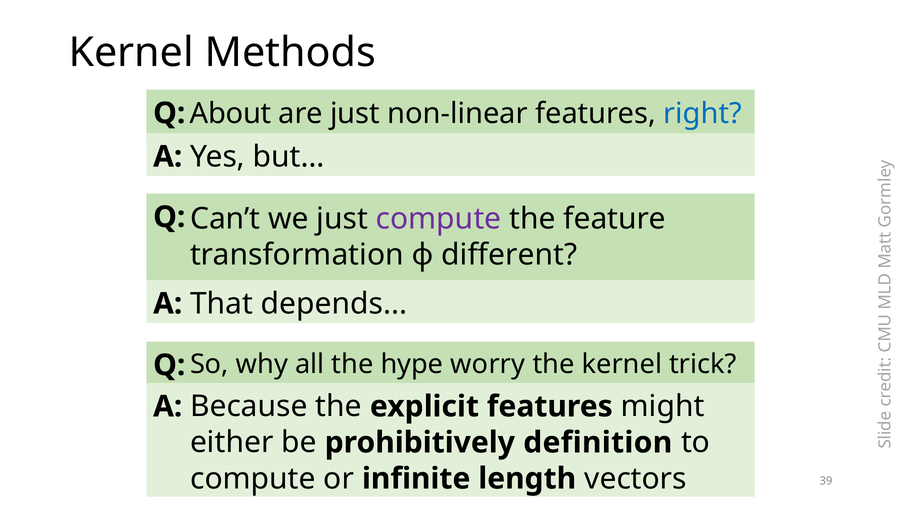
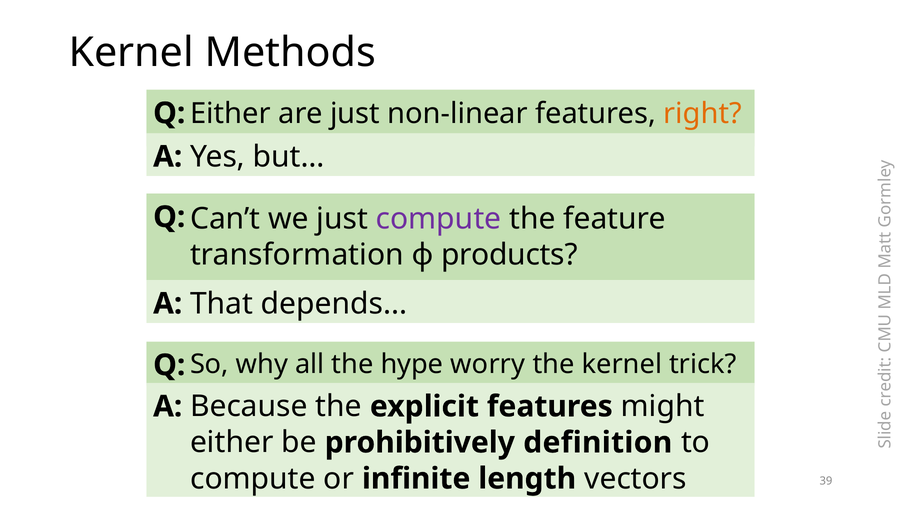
About at (231, 114): About -> Either
right colour: blue -> orange
different: different -> products
